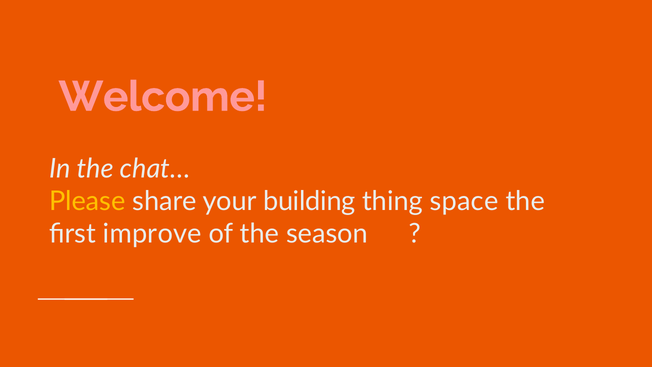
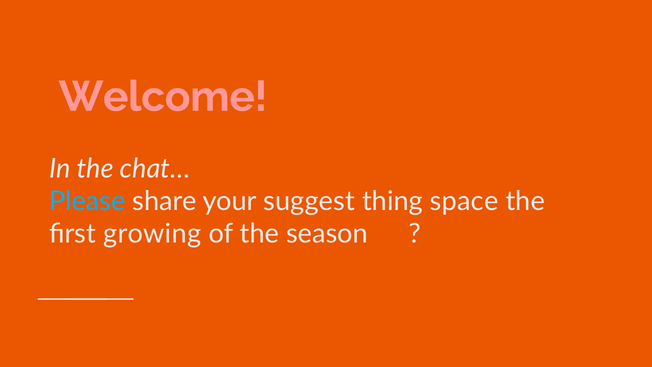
Please colour: yellow -> light blue
building: building -> suggest
improve: improve -> growing
